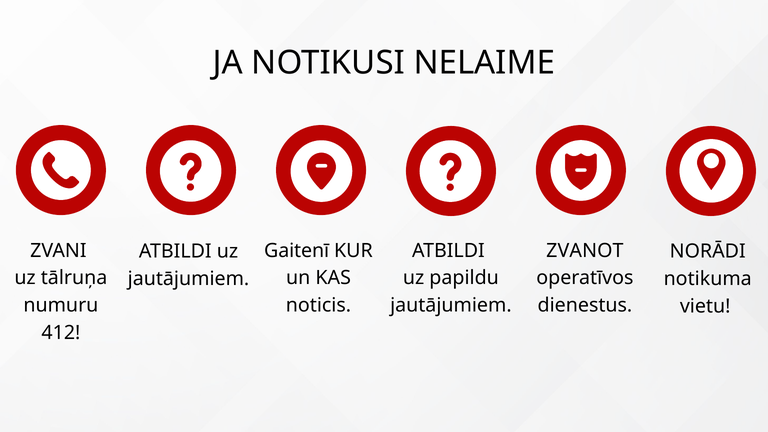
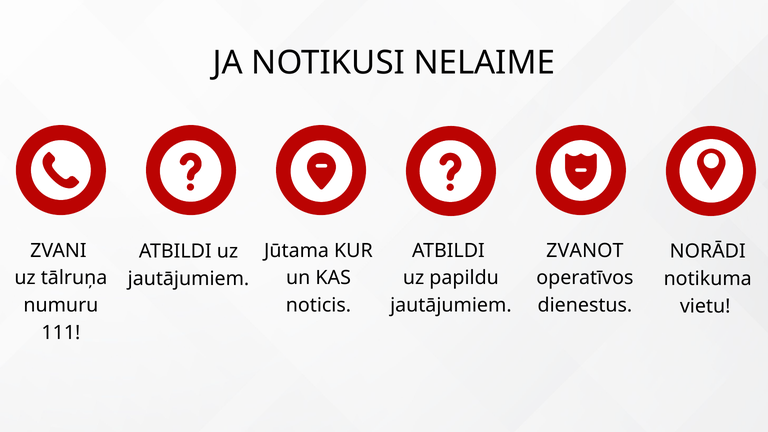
Gaitenī: Gaitenī -> Jūtama
412: 412 -> 111
